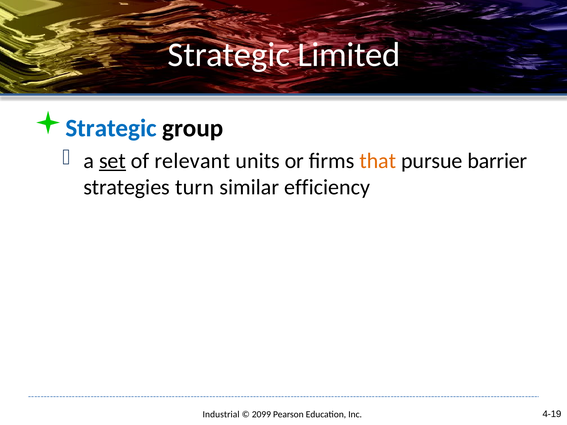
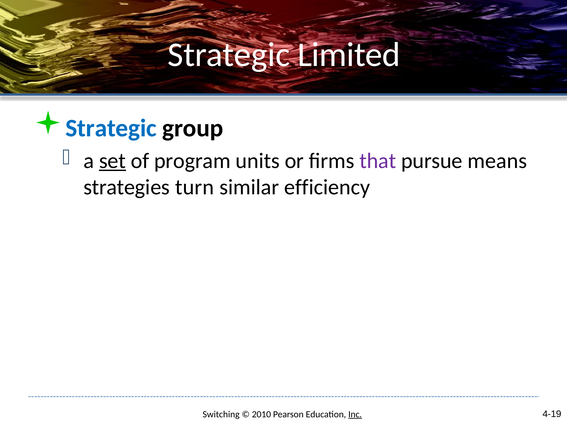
relevant: relevant -> program
that colour: orange -> purple
barrier: barrier -> means
Industrial: Industrial -> Switching
2099: 2099 -> 2010
Inc underline: none -> present
